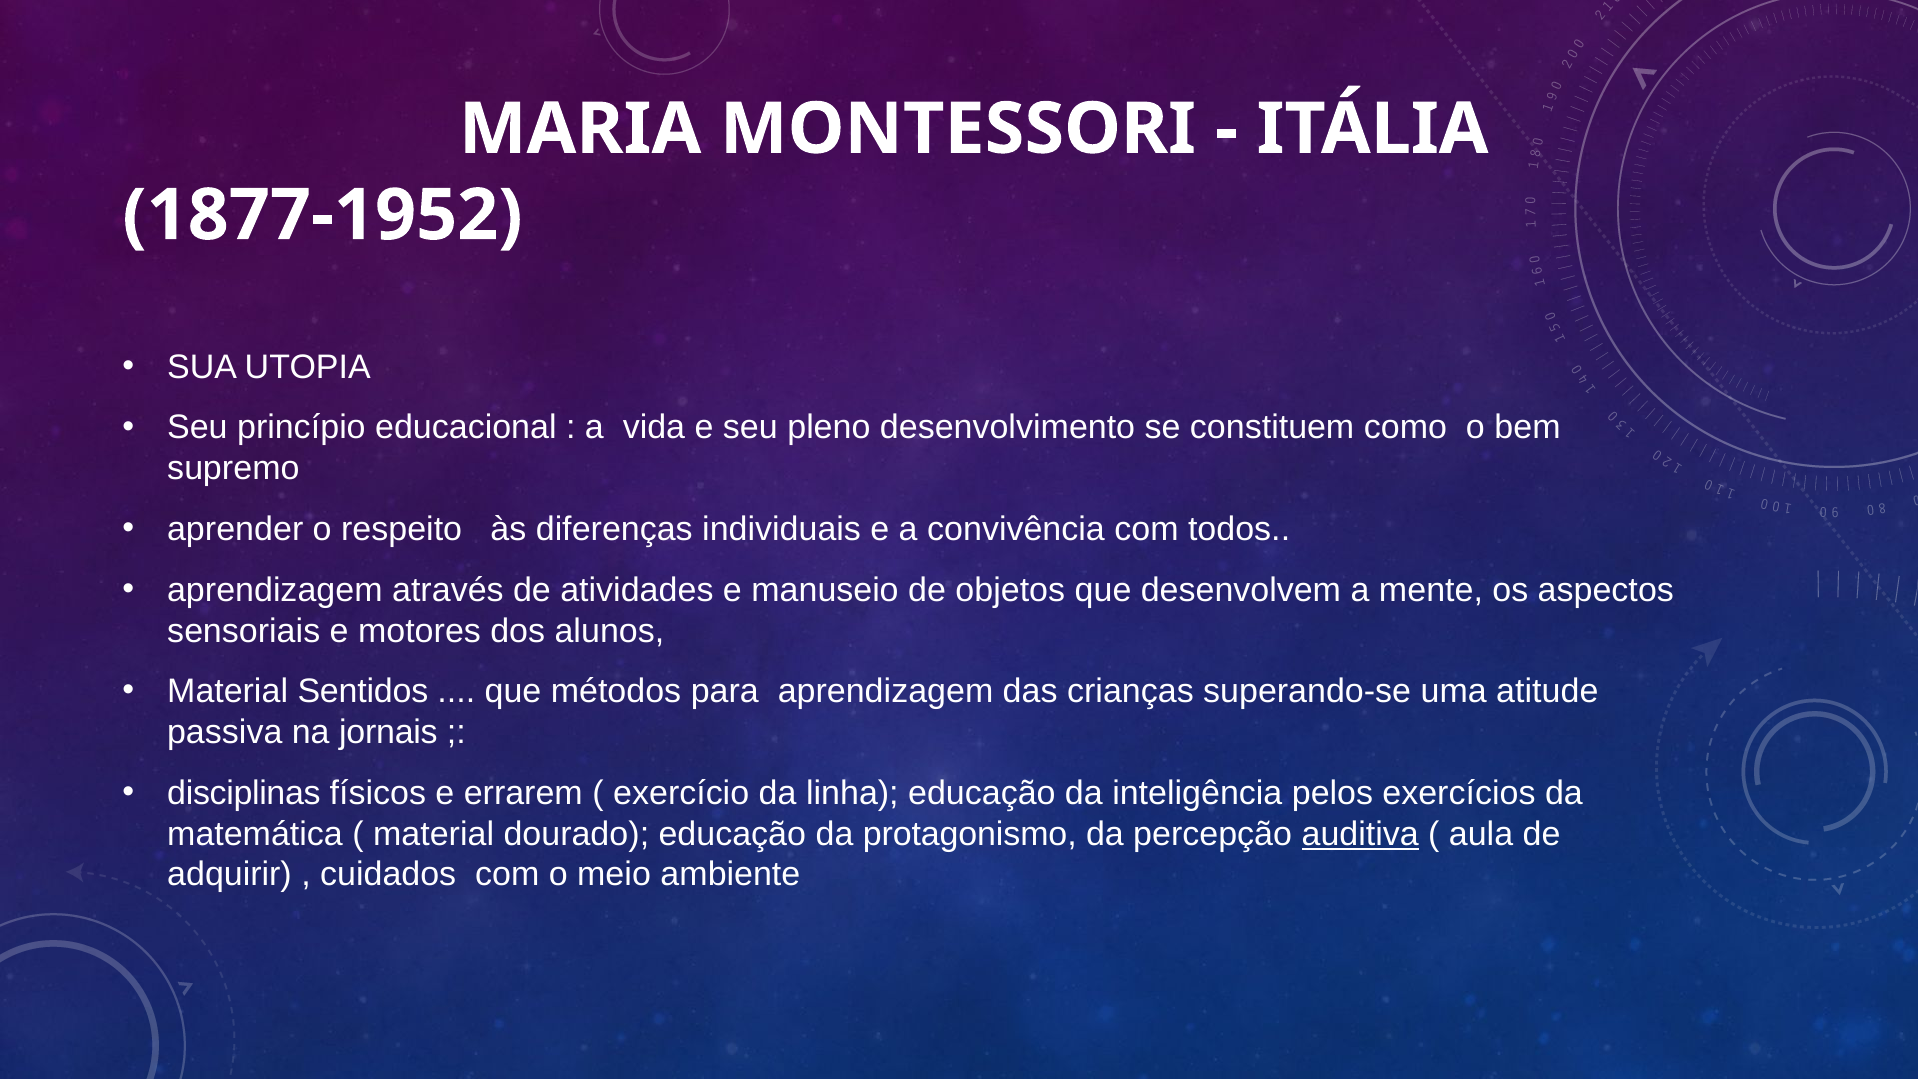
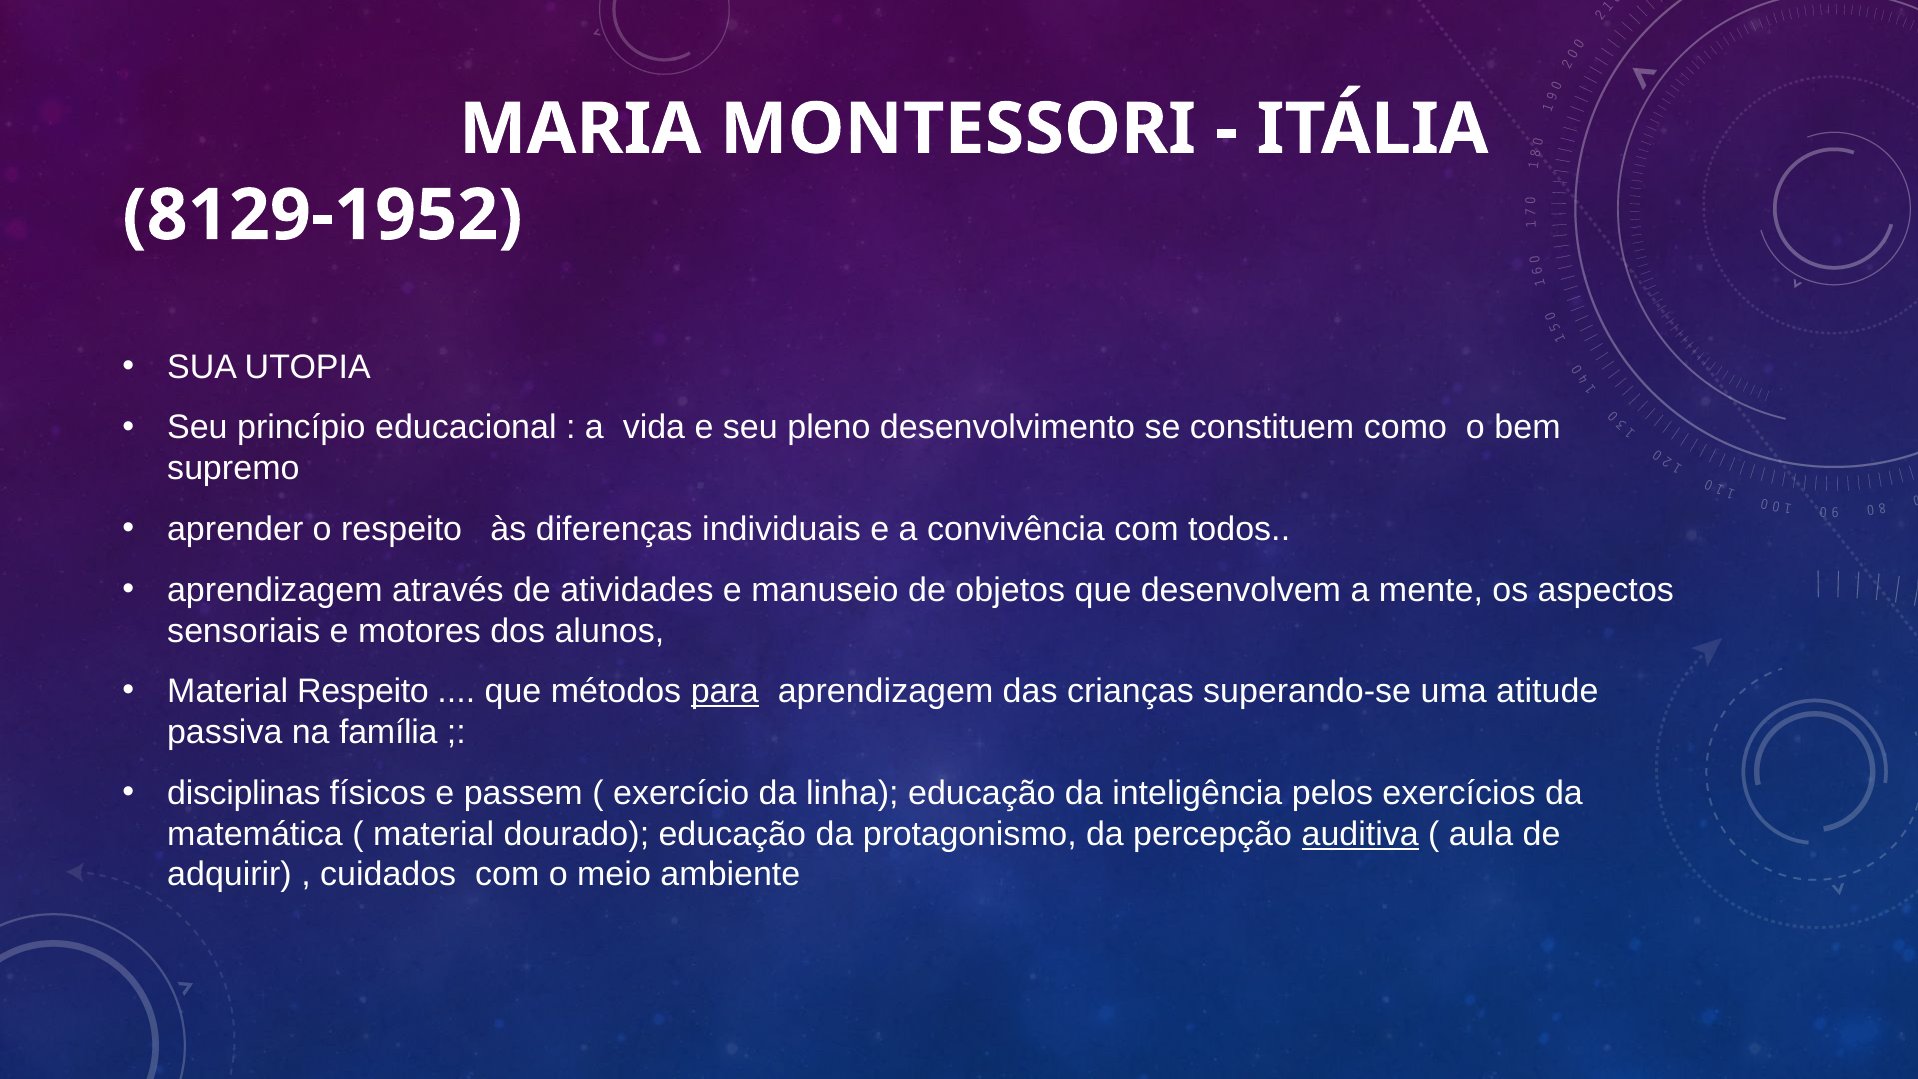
1877-1952: 1877-1952 -> 8129-1952
Material Sentidos: Sentidos -> Respeito
para underline: none -> present
jornais: jornais -> família
errarem: errarem -> passem
